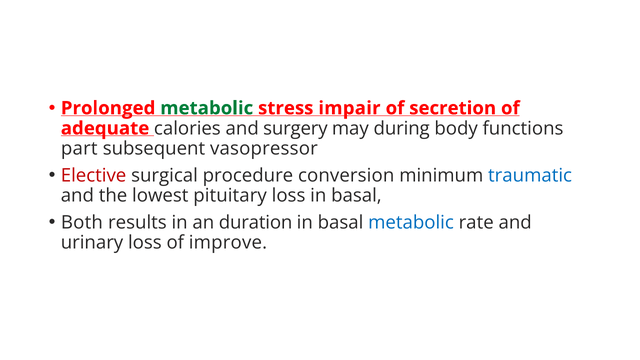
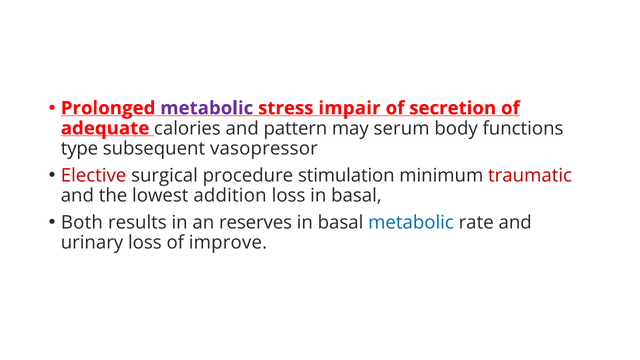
metabolic at (207, 108) colour: green -> purple
surgery: surgery -> pattern
during: during -> serum
part: part -> type
conversion: conversion -> stimulation
traumatic colour: blue -> red
pituitary: pituitary -> addition
duration: duration -> reserves
